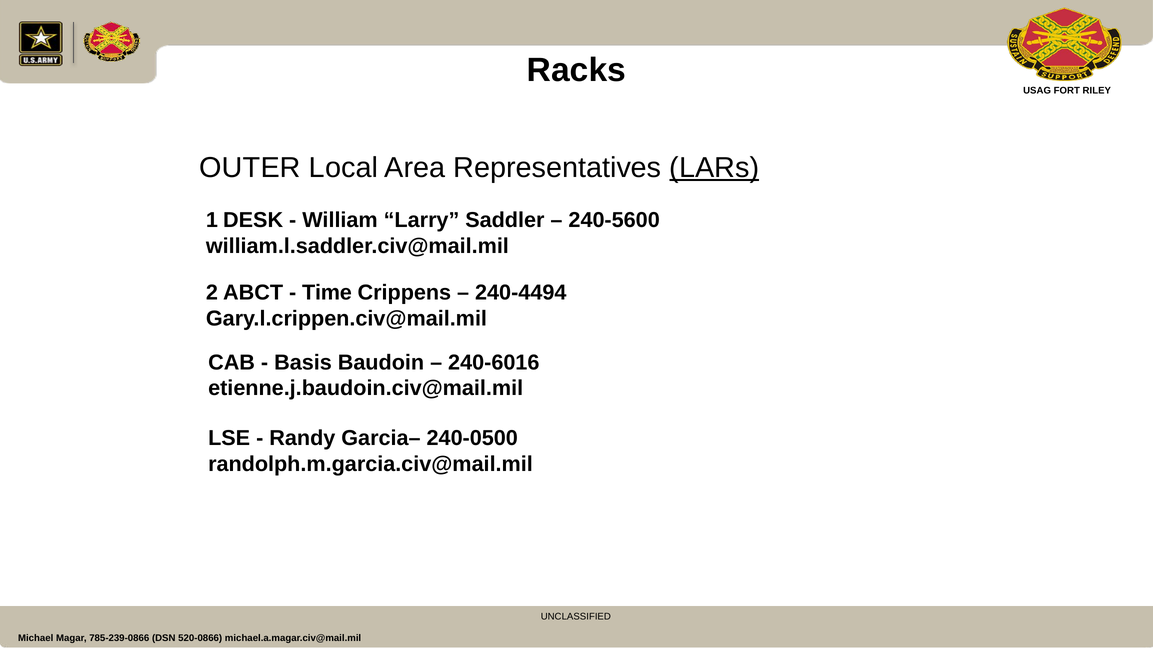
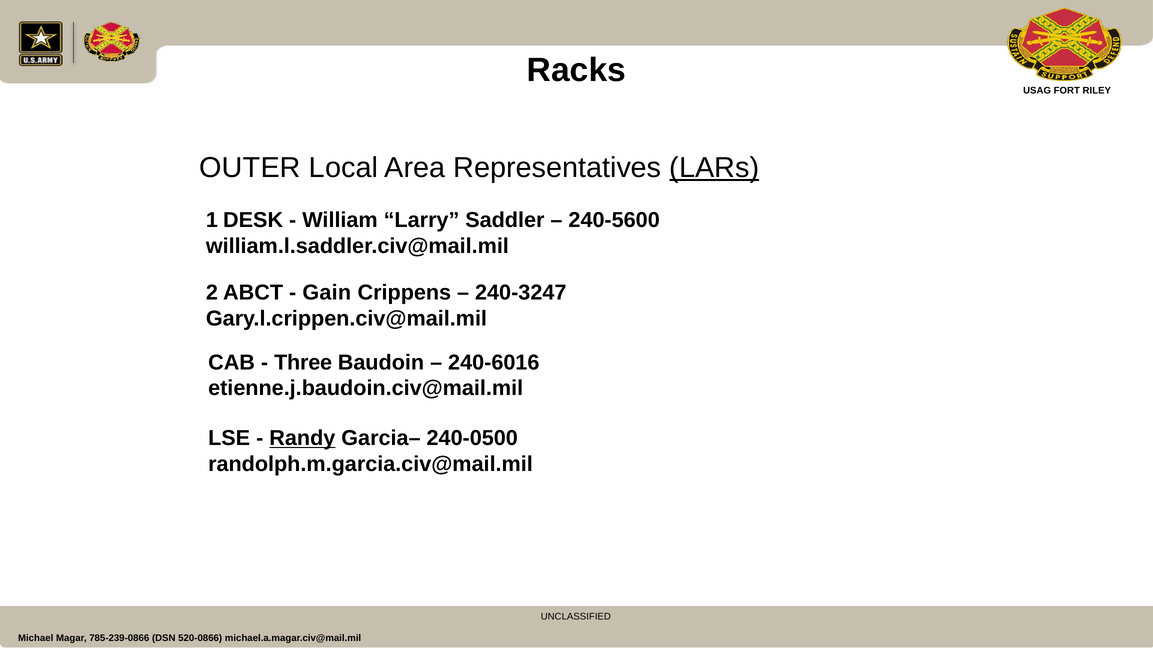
Time: Time -> Gain
240-4494: 240-4494 -> 240-3247
Basis: Basis -> Three
Randy underline: none -> present
